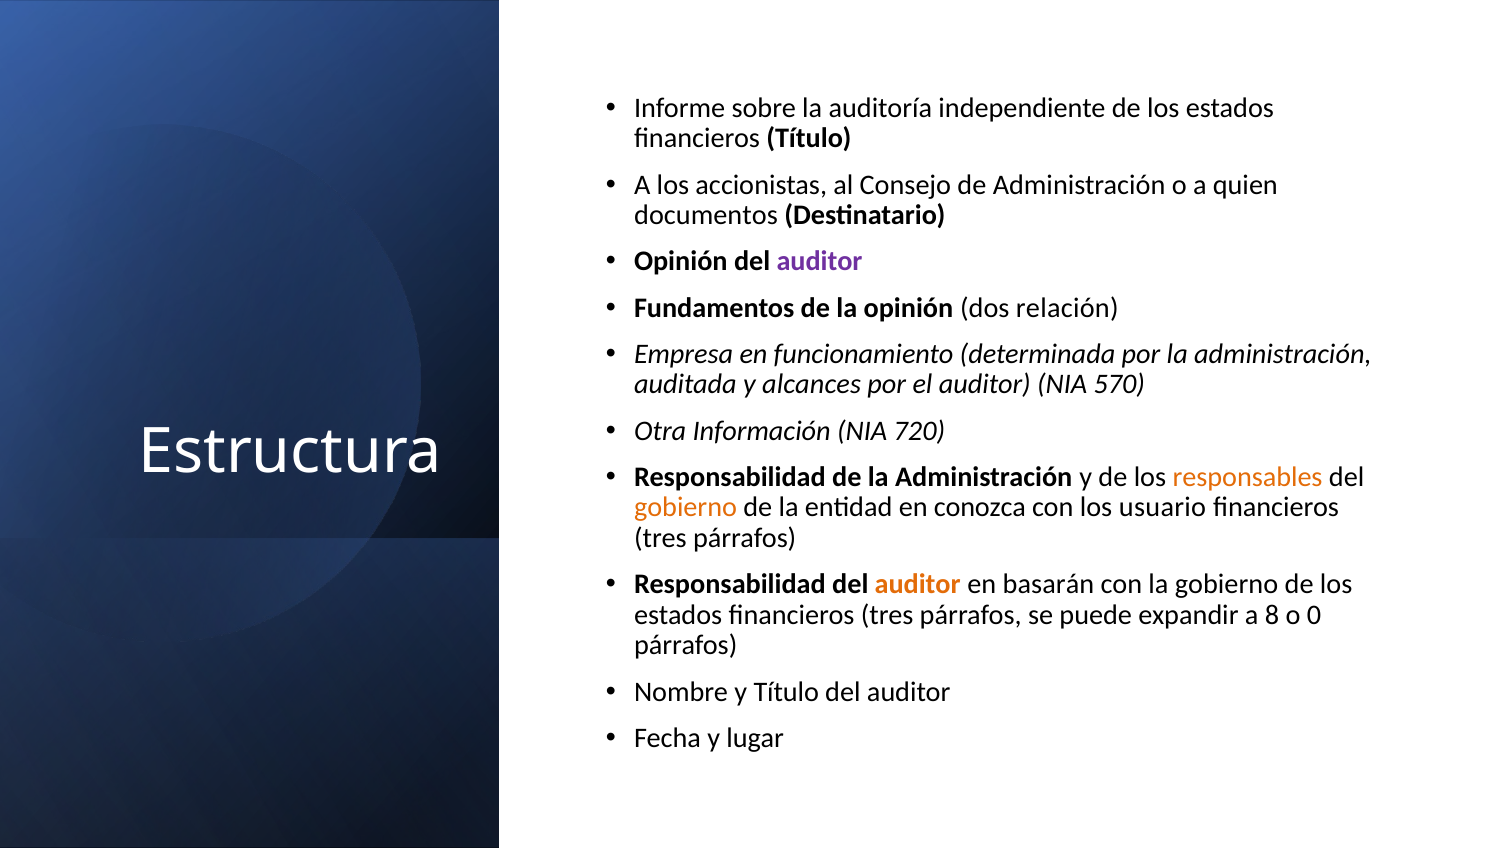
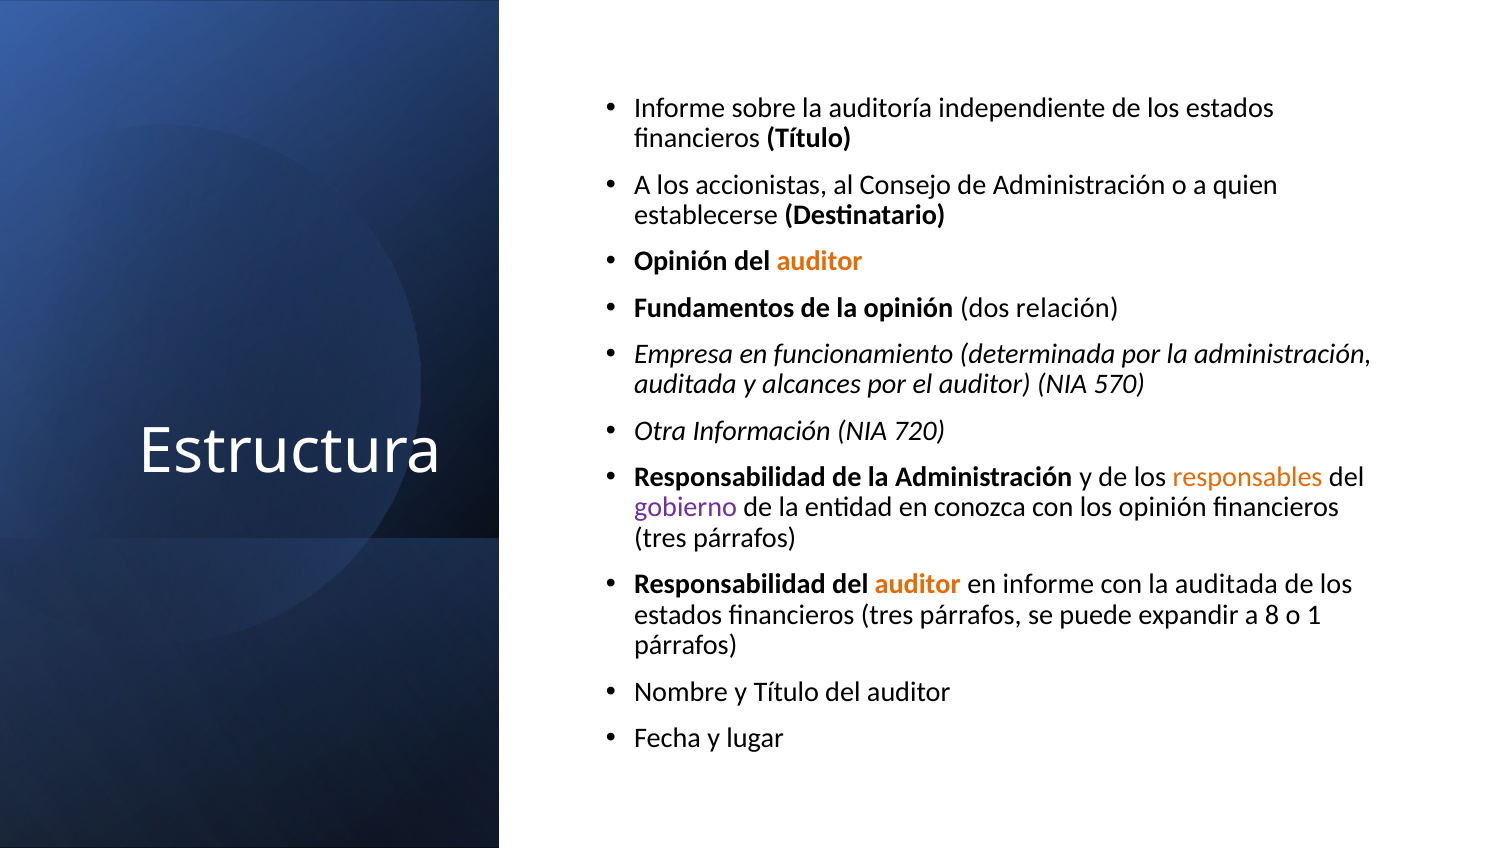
documentos: documentos -> establecerse
auditor at (820, 261) colour: purple -> orange
gobierno at (686, 507) colour: orange -> purple
los usuario: usuario -> opinión
en basarán: basarán -> informe
la gobierno: gobierno -> auditada
0: 0 -> 1
